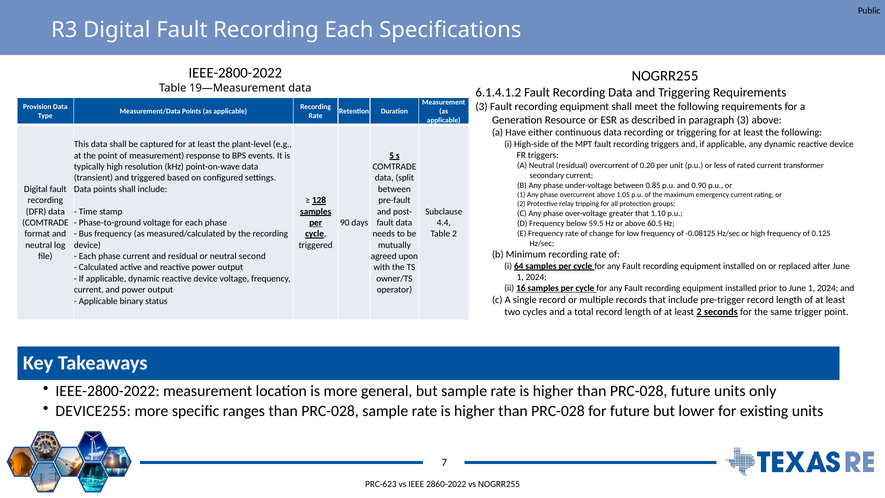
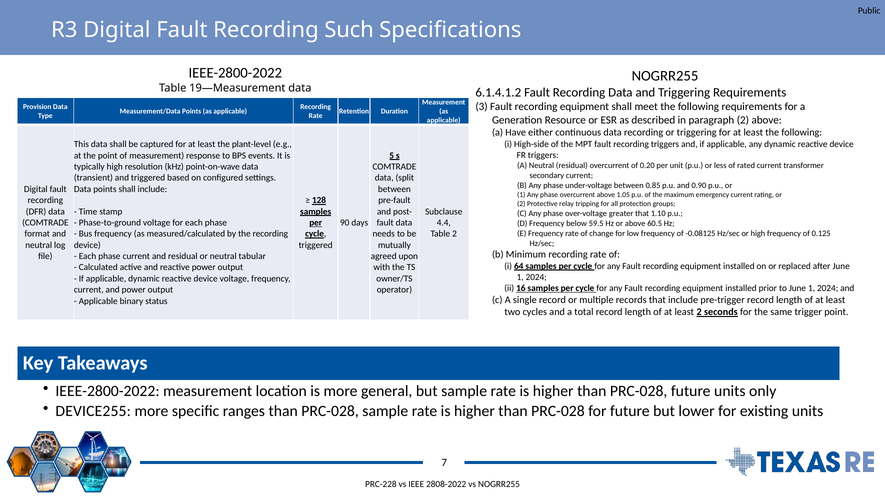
Recording Each: Each -> Such
paragraph 3: 3 -> 2
second: second -> tabular
PRC-623: PRC-623 -> PRC-228
2860-2022: 2860-2022 -> 2808-2022
